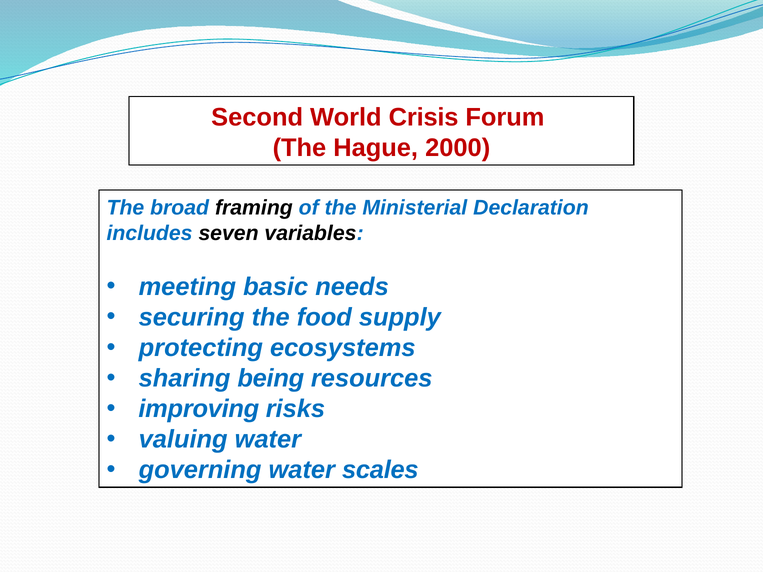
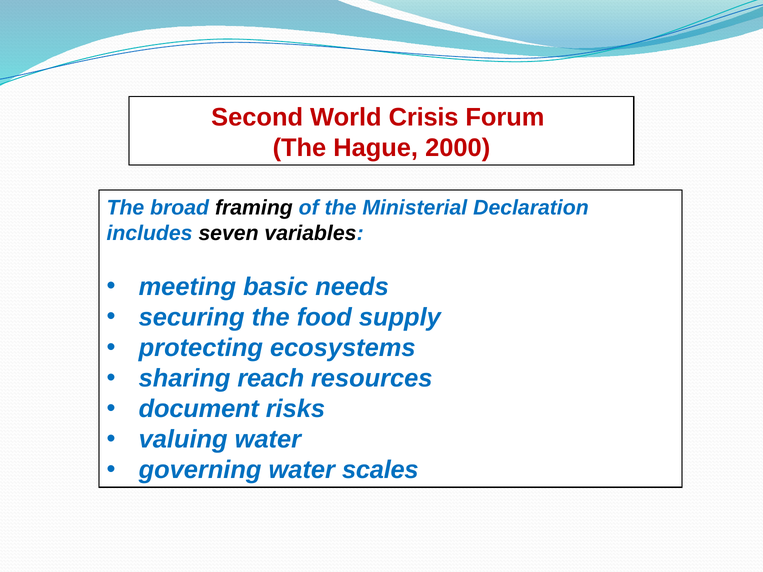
being: being -> reach
improving: improving -> document
